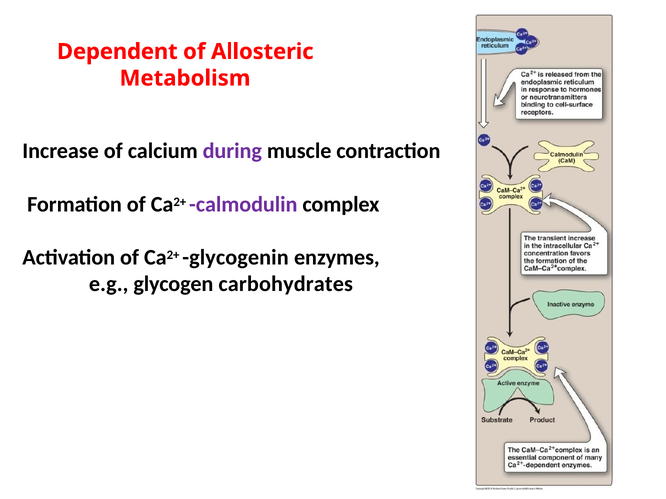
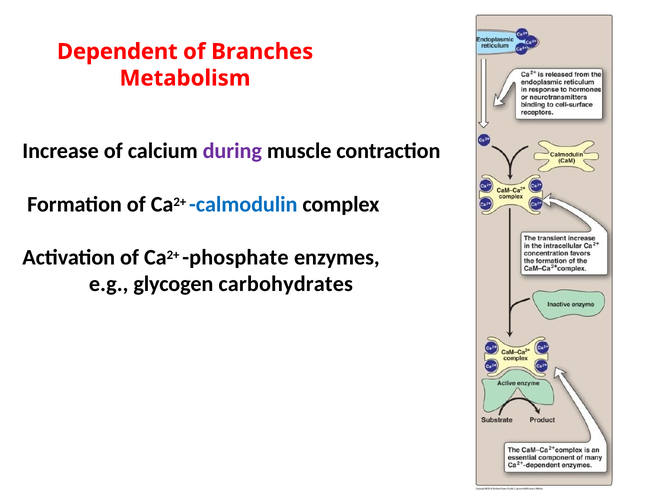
Allosteric: Allosteric -> Branches
calmodulin colour: purple -> blue
glycogenin: glycogenin -> phosphate
